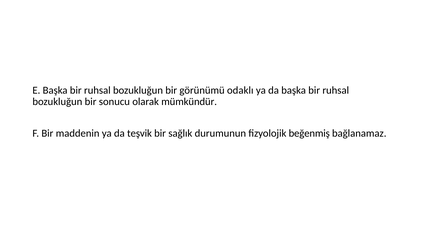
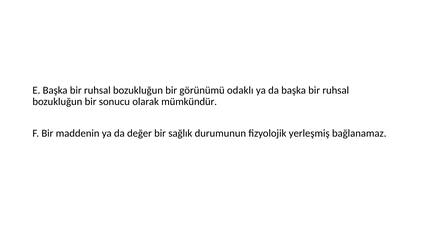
teşvik: teşvik -> değer
beğenmiş: beğenmiş -> yerleşmiş
